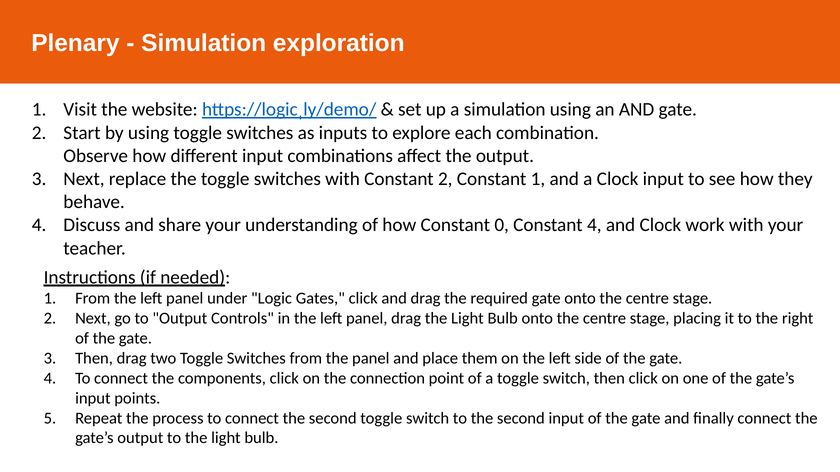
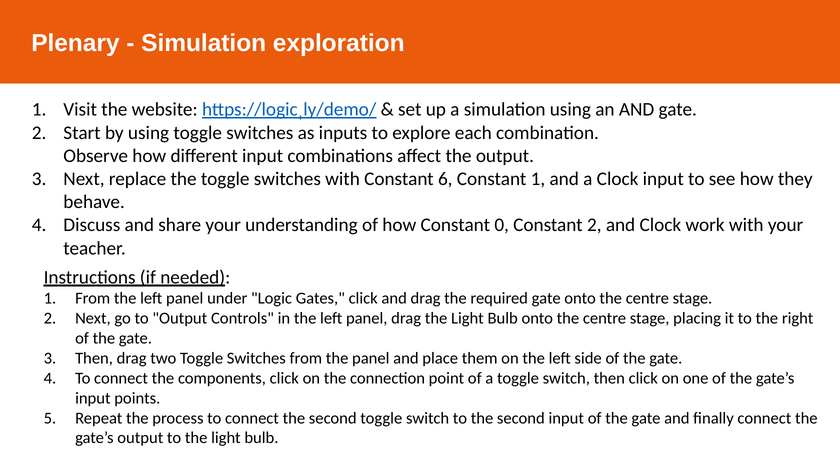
Constant 2: 2 -> 6
Constant 4: 4 -> 2
